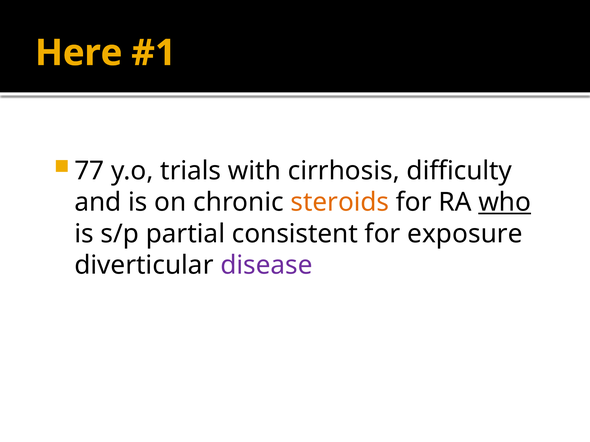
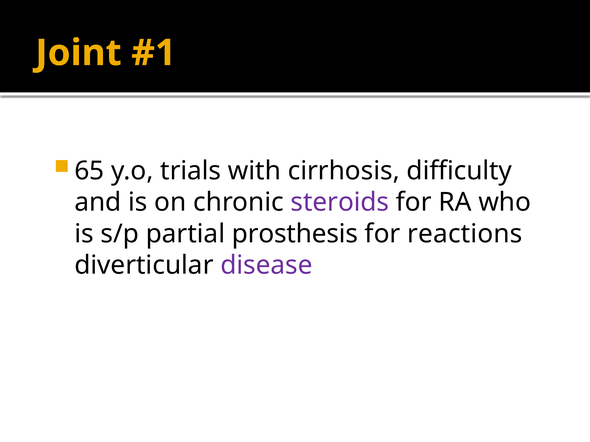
Here: Here -> Joint
77: 77 -> 65
steroids colour: orange -> purple
who underline: present -> none
consistent: consistent -> prosthesis
exposure: exposure -> reactions
